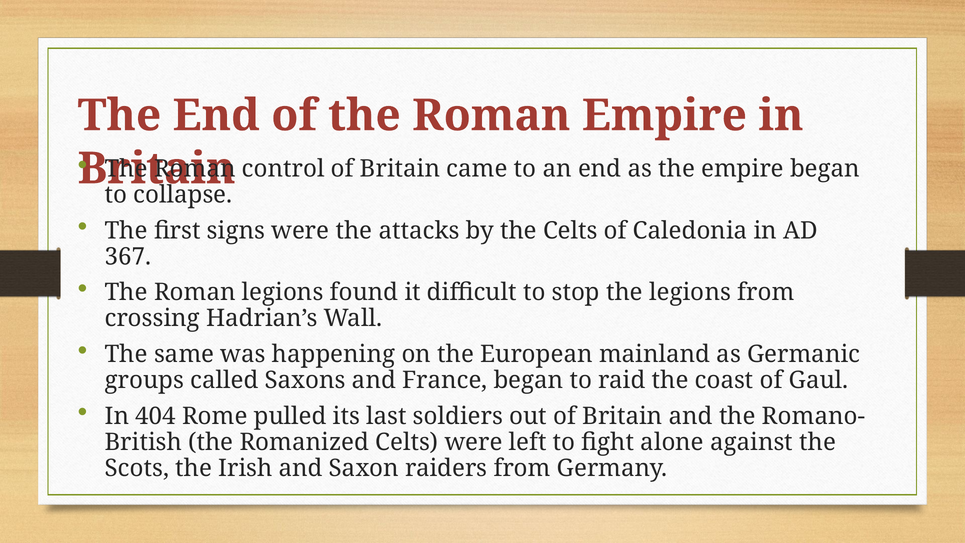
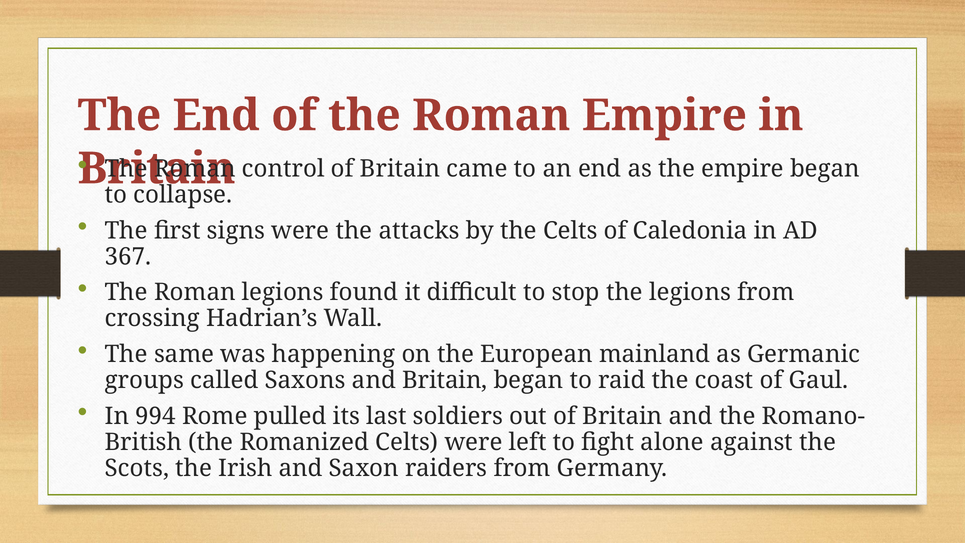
and France: France -> Britain
404: 404 -> 994
